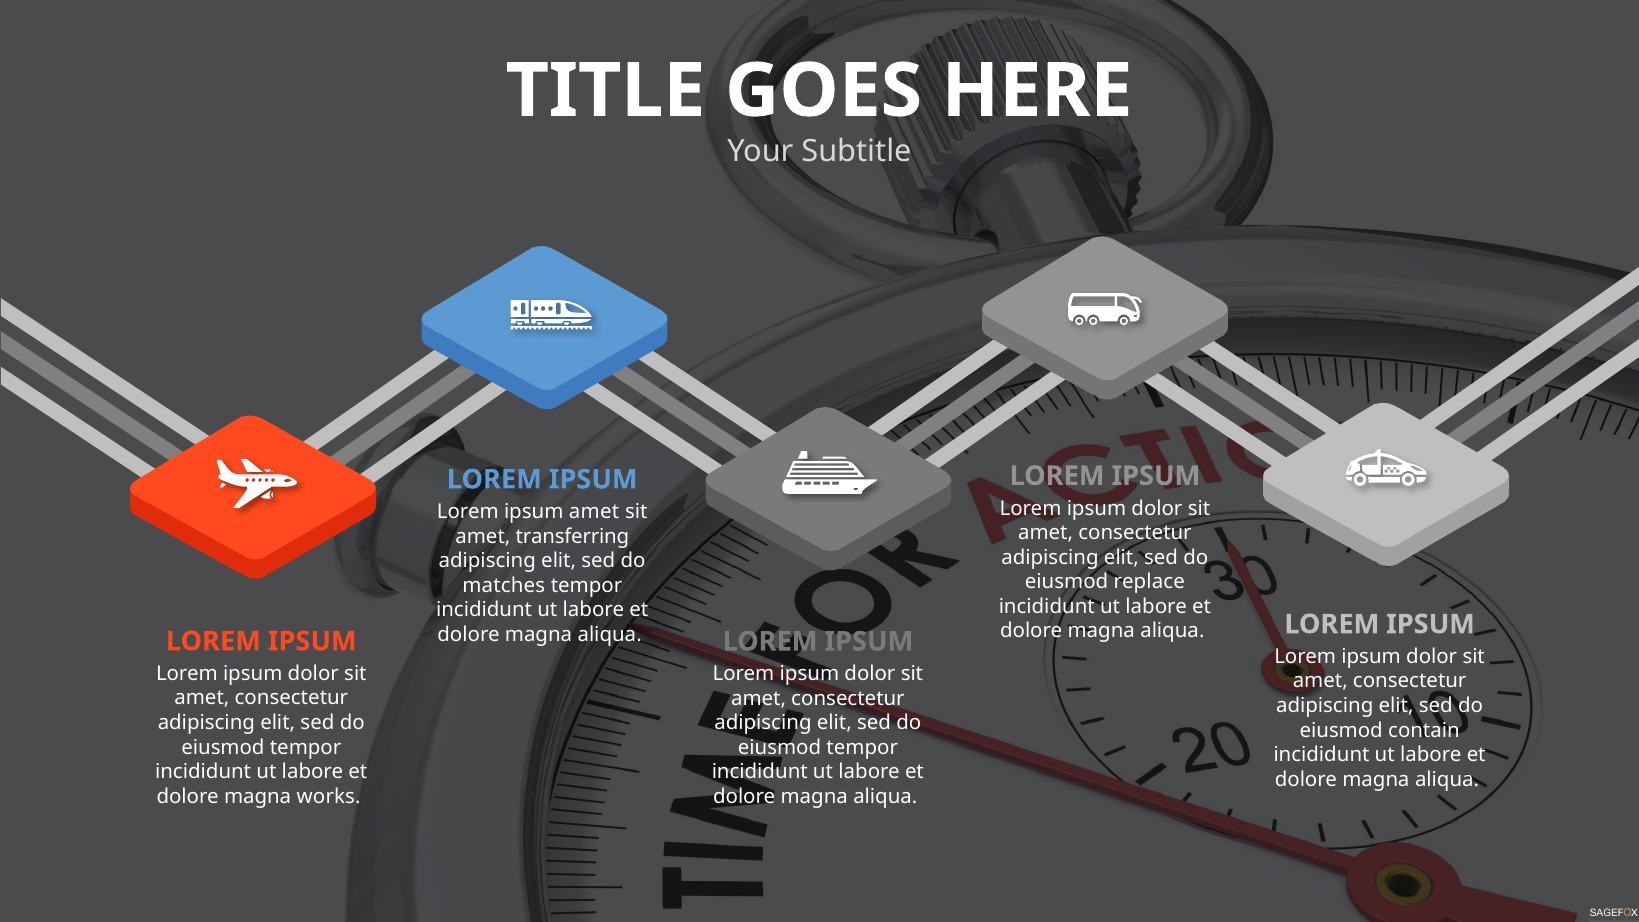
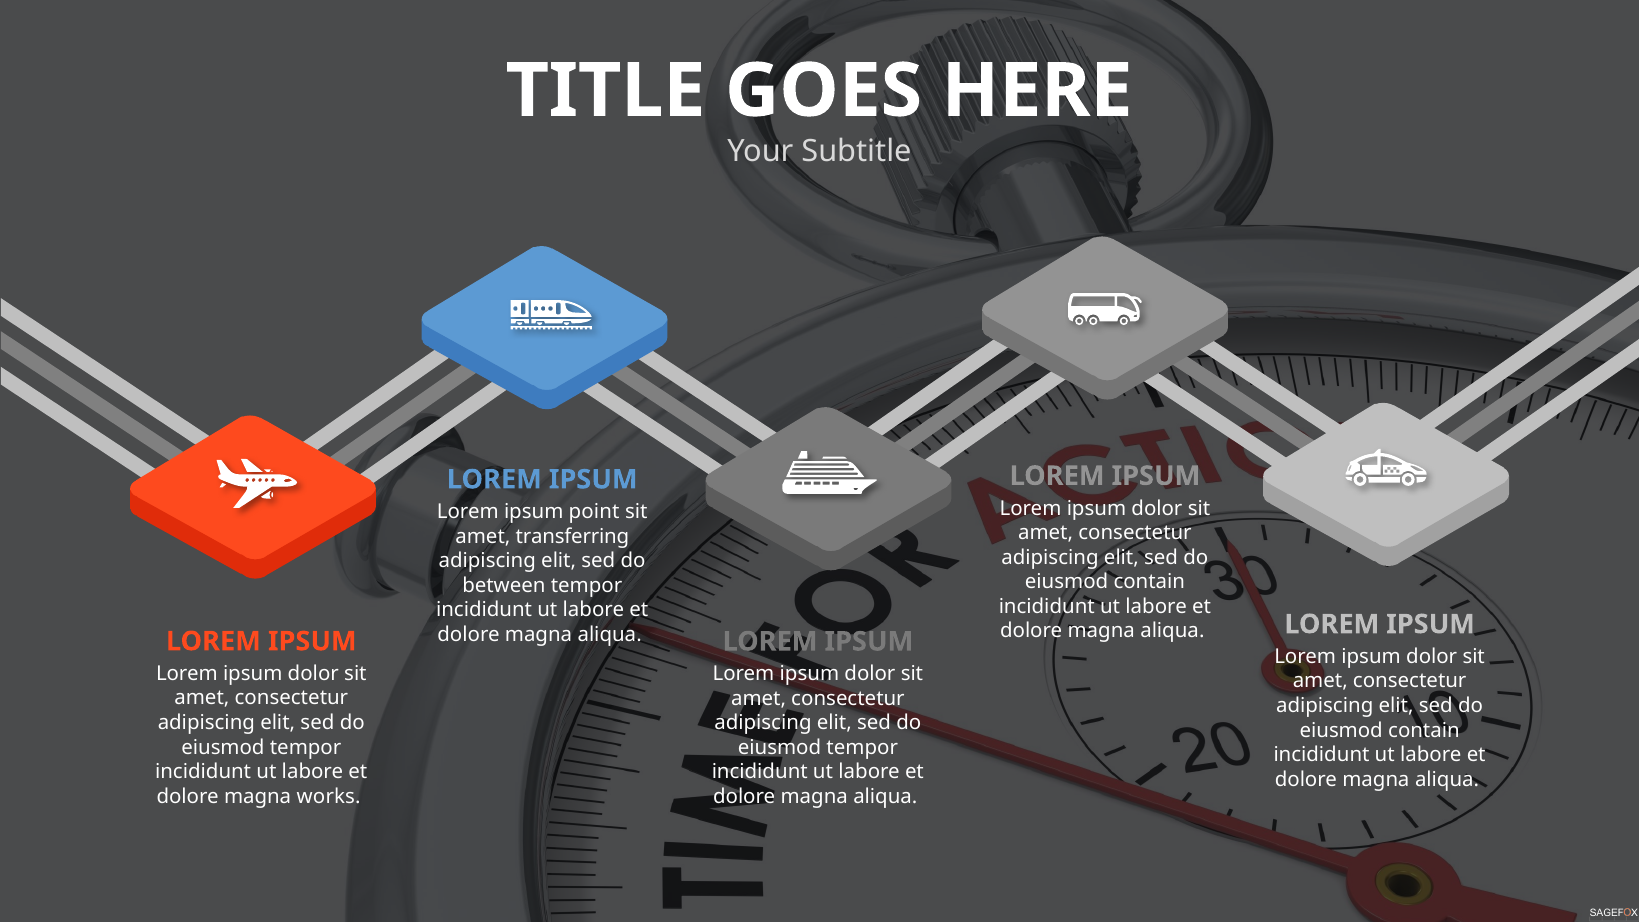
ipsum amet: amet -> point
replace at (1149, 582): replace -> contain
matches: matches -> between
